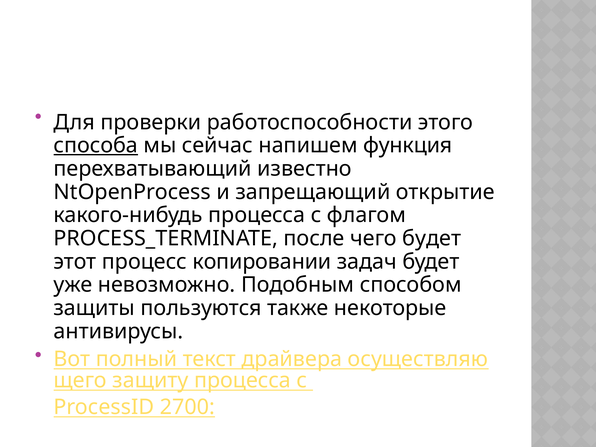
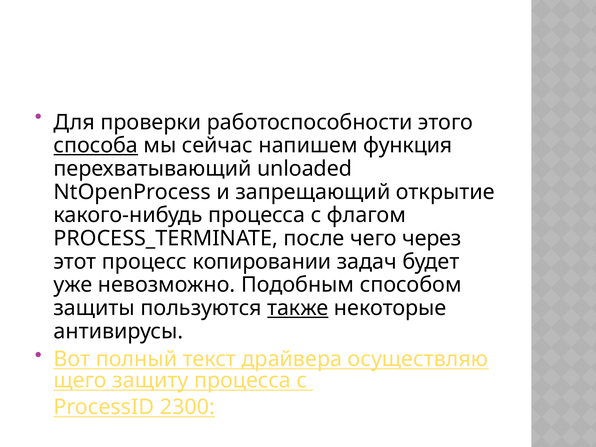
известно: известно -> unloaded
чего будет: будет -> через
также underline: none -> present
2700: 2700 -> 2300
